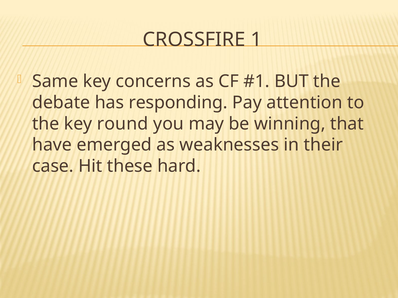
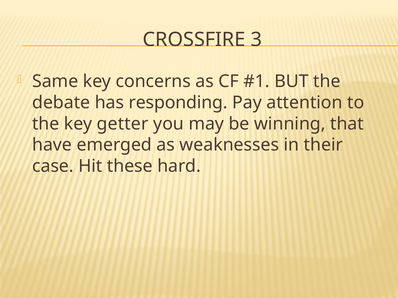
1: 1 -> 3
round: round -> getter
